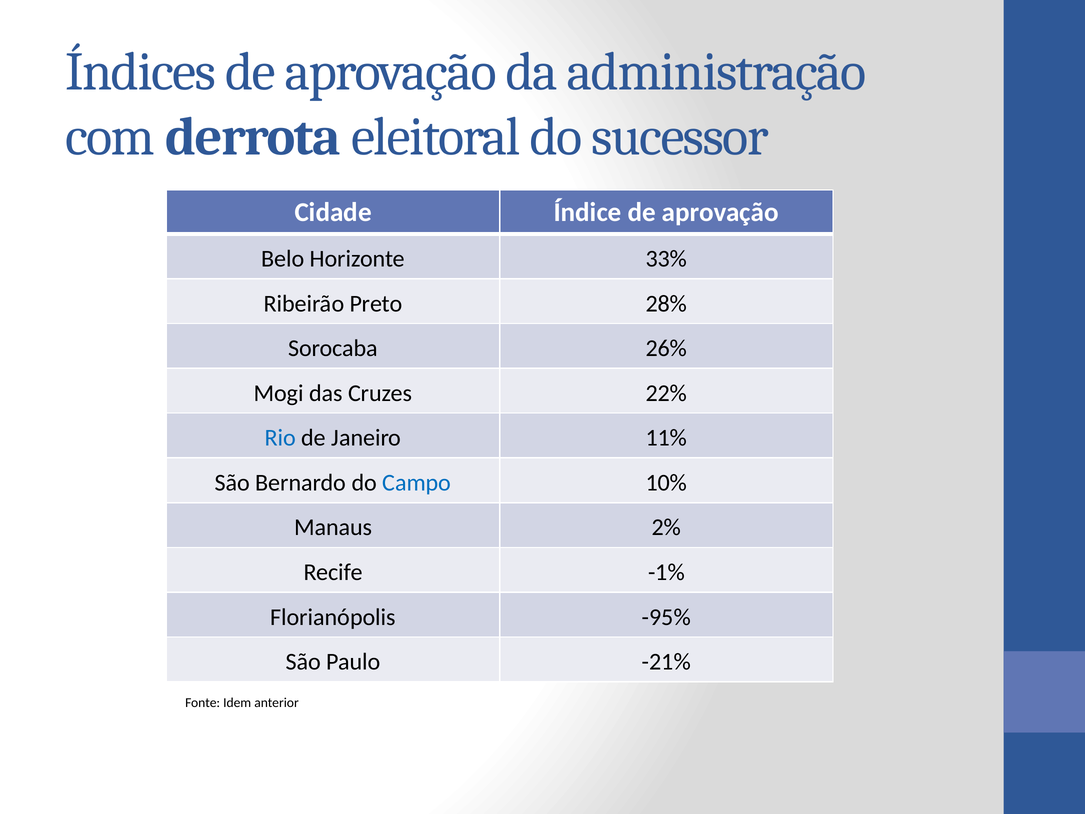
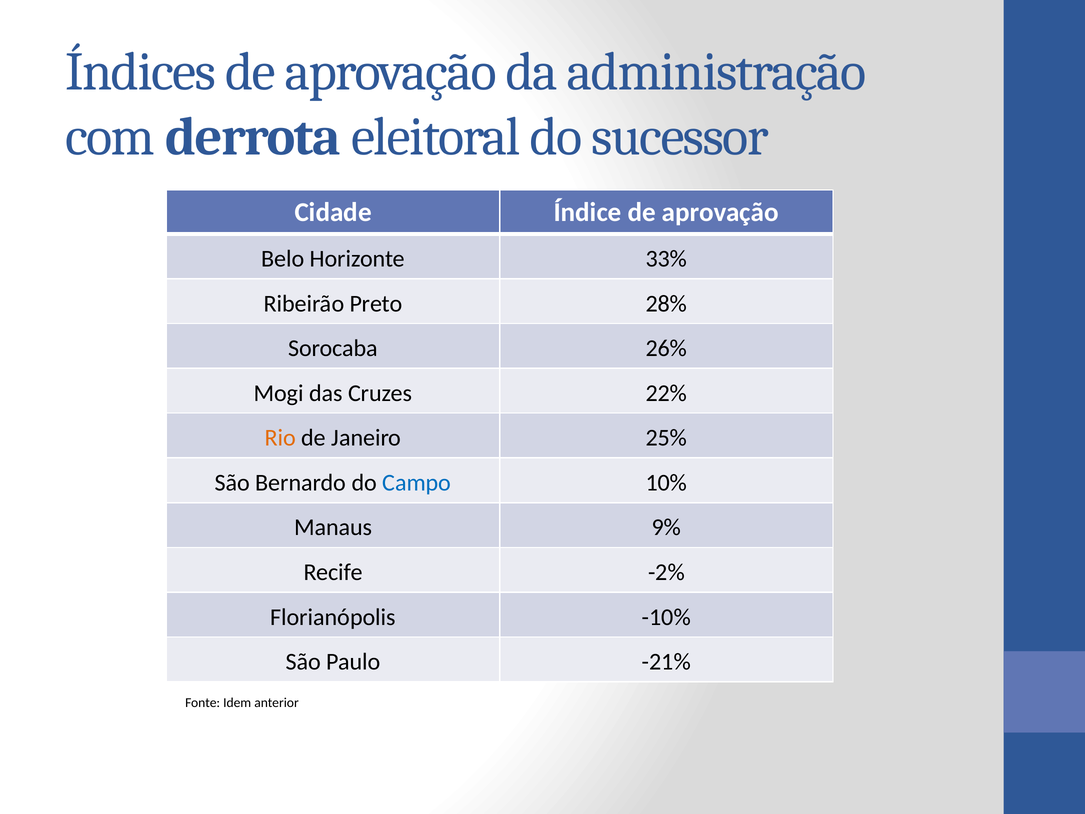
Rio colour: blue -> orange
11%: 11% -> 25%
2%: 2% -> 9%
-1%: -1% -> -2%
-95%: -95% -> -10%
